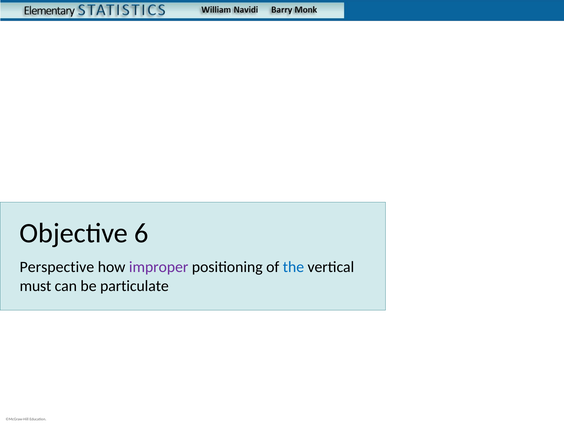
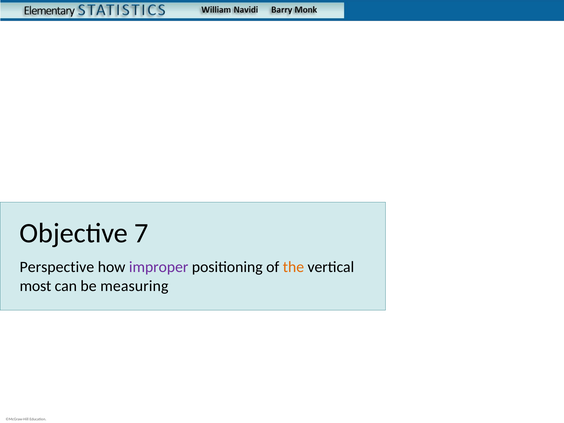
6: 6 -> 7
the colour: blue -> orange
must: must -> most
particulate: particulate -> measuring
